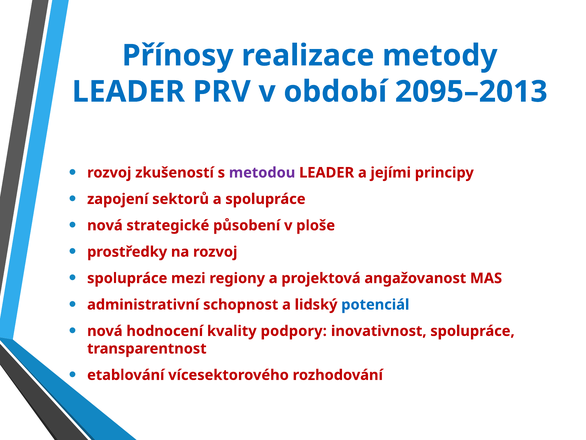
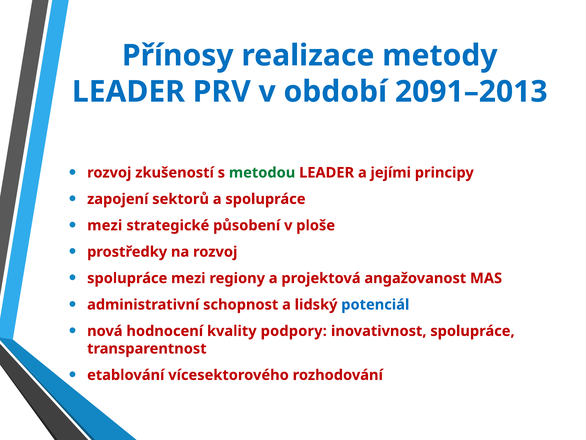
2095–2013: 2095–2013 -> 2091–2013
metodou colour: purple -> green
nová at (105, 225): nová -> mezi
